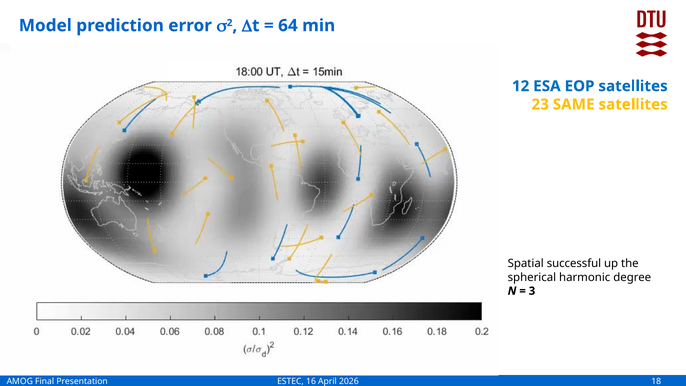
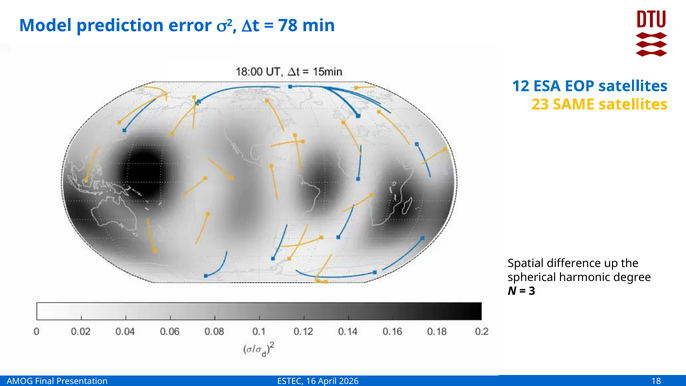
64: 64 -> 78
successful: successful -> difference
